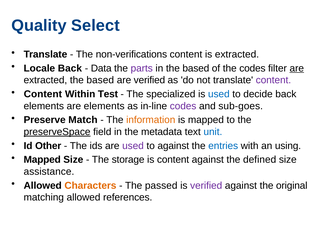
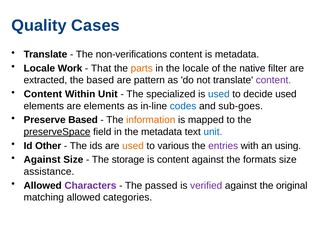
Select: Select -> Cases
is extracted: extracted -> metadata
Locale Back: Back -> Work
Data: Data -> That
parts colour: purple -> orange
in the based: based -> locale
the codes: codes -> native
are at (297, 68) underline: present -> none
are verified: verified -> pattern
Within Test: Test -> Unit
decide back: back -> used
codes at (183, 106) colour: purple -> blue
Preserve Match: Match -> Based
used at (133, 146) colour: purple -> orange
to against: against -> various
entries colour: blue -> purple
Mapped at (42, 160): Mapped -> Against
defined: defined -> formats
Characters colour: orange -> purple
references: references -> categories
